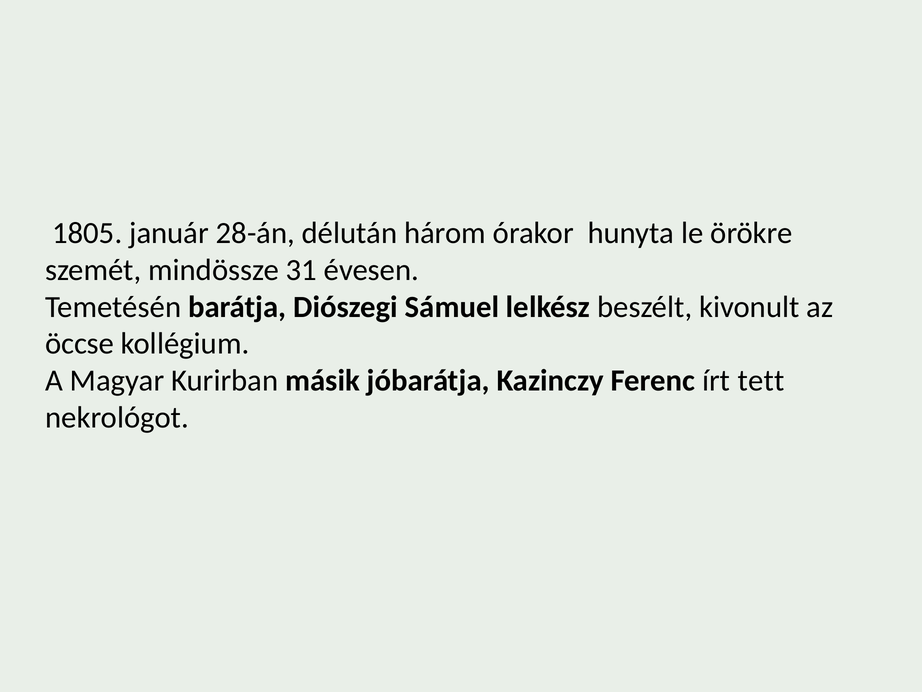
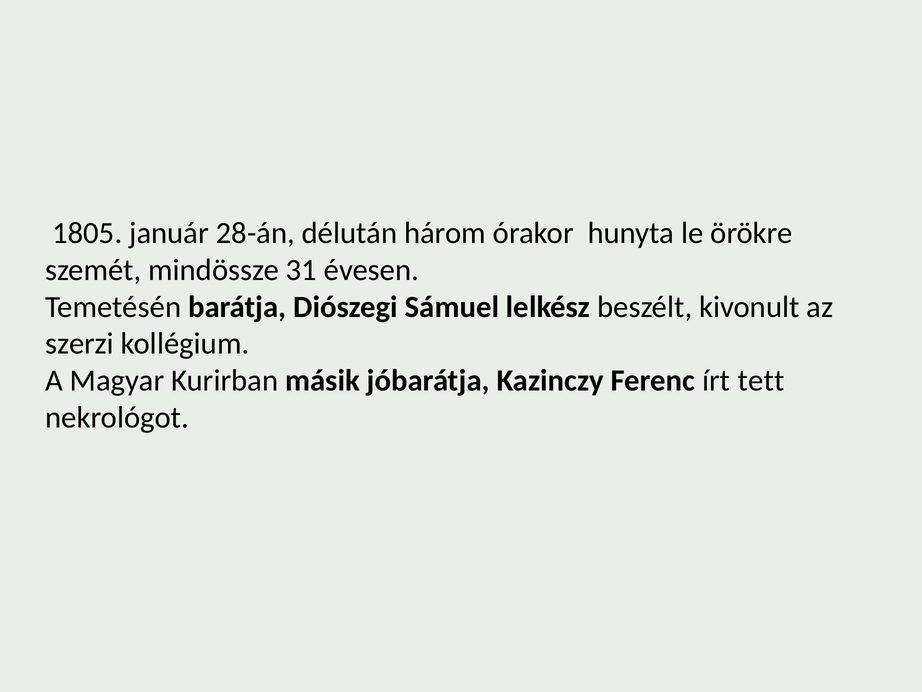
öccse: öccse -> szerzi
